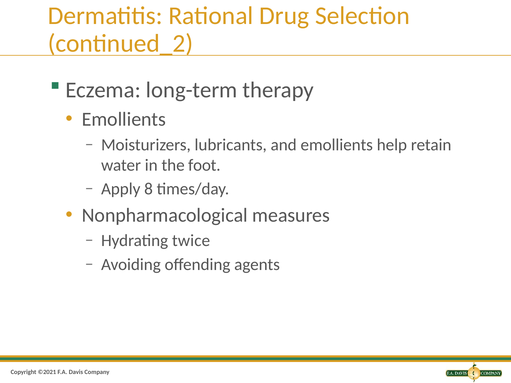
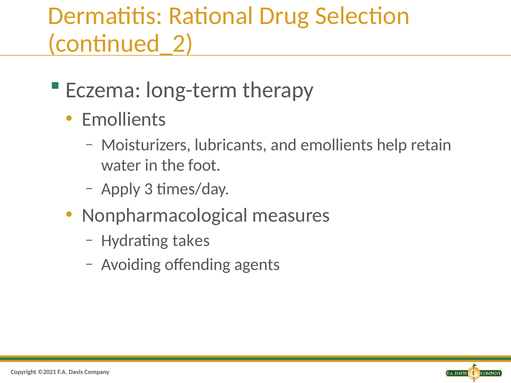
8: 8 -> 3
twice: twice -> takes
